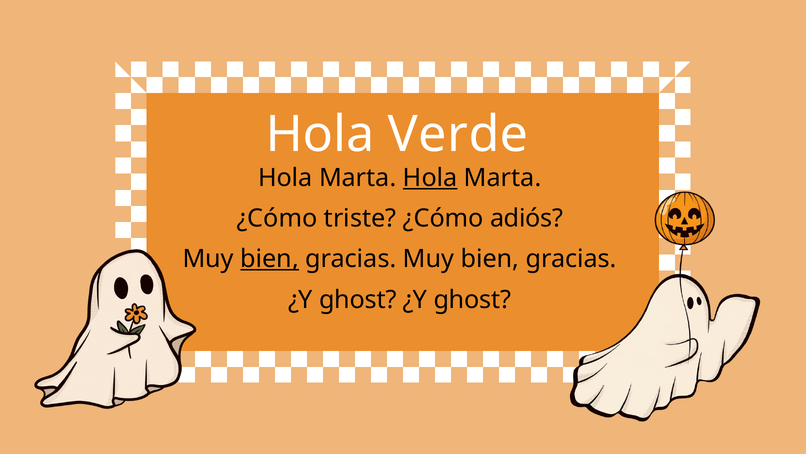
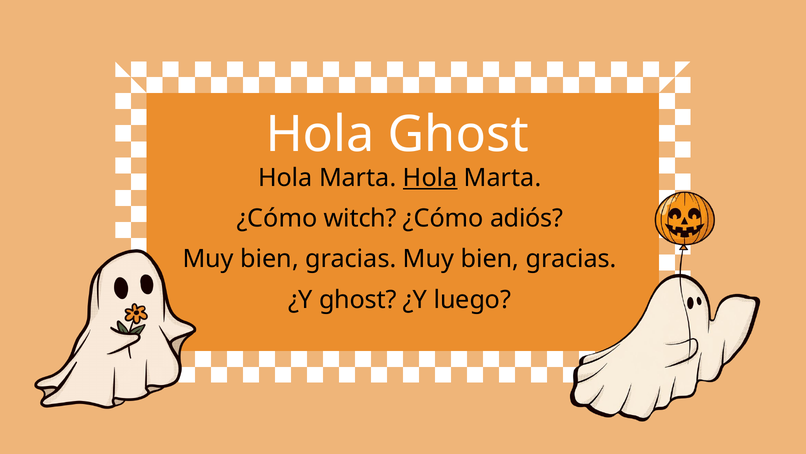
Hola Verde: Verde -> Ghost
triste: triste -> witch
bien at (270, 259) underline: present -> none
ghost at (472, 299): ghost -> luego
